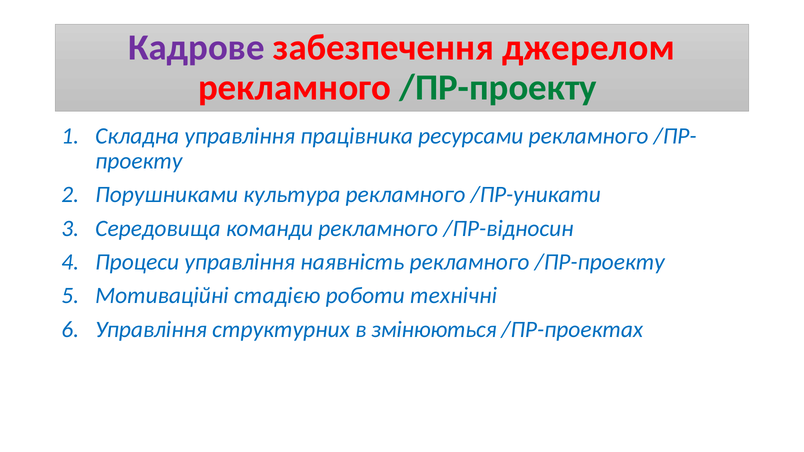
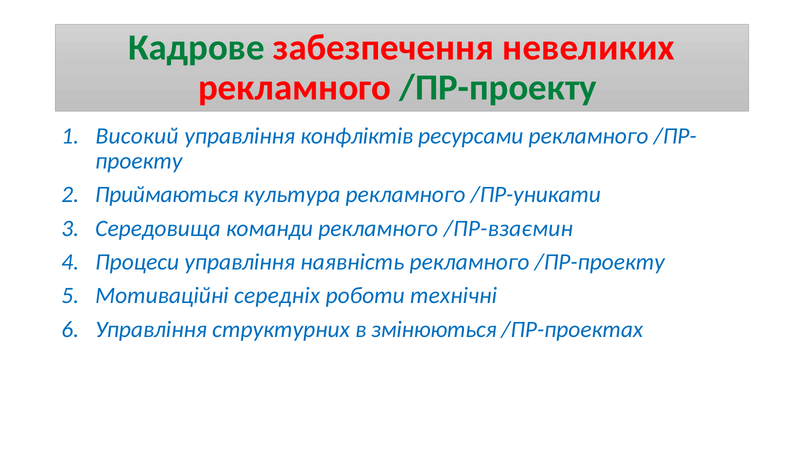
Кадрове colour: purple -> green
джерелом: джерелом -> невеликих
Складна: Складна -> Високий
працівника: працівника -> конфліктів
Порушниками: Порушниками -> Приймаються
/ПР-відносин: /ПР-відносин -> /ПР-взаємин
стадією: стадією -> середніх
